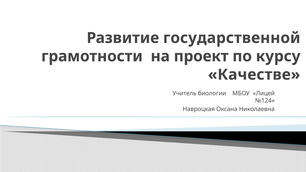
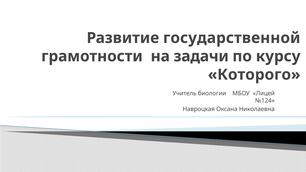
проект: проект -> задачи
Качестве: Качестве -> Которого
